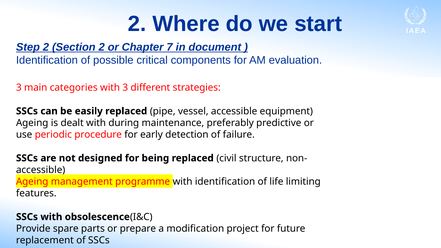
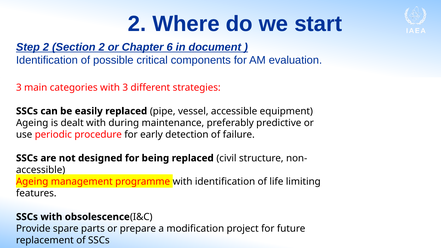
7: 7 -> 6
